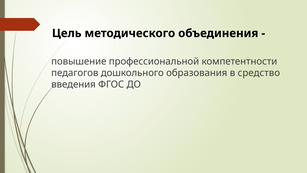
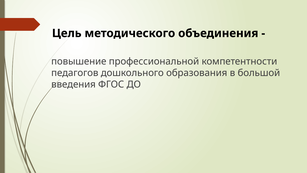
средство: средство -> большой
